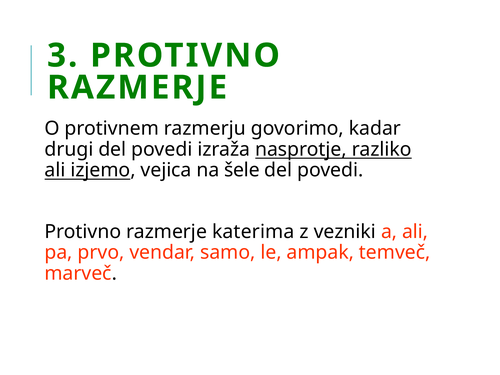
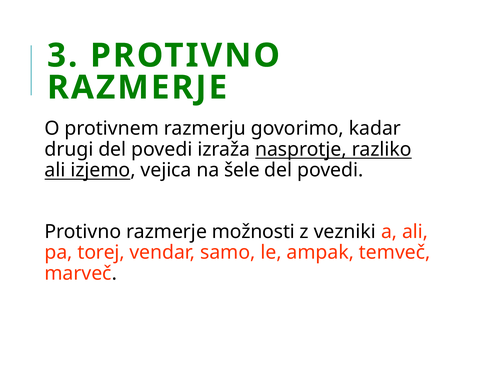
katerima: katerima -> možnosti
prvo: prvo -> torej
